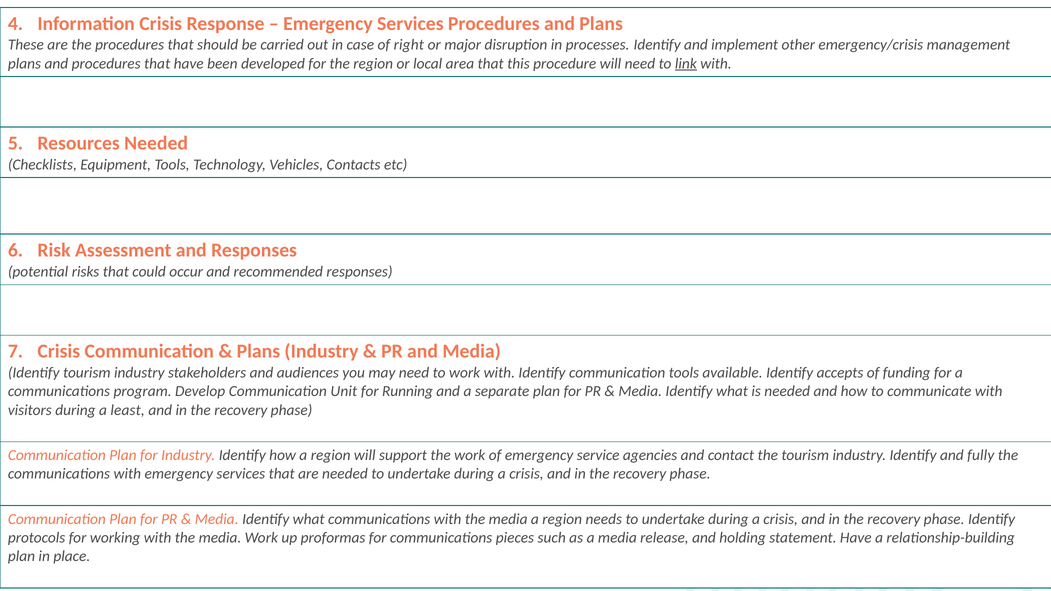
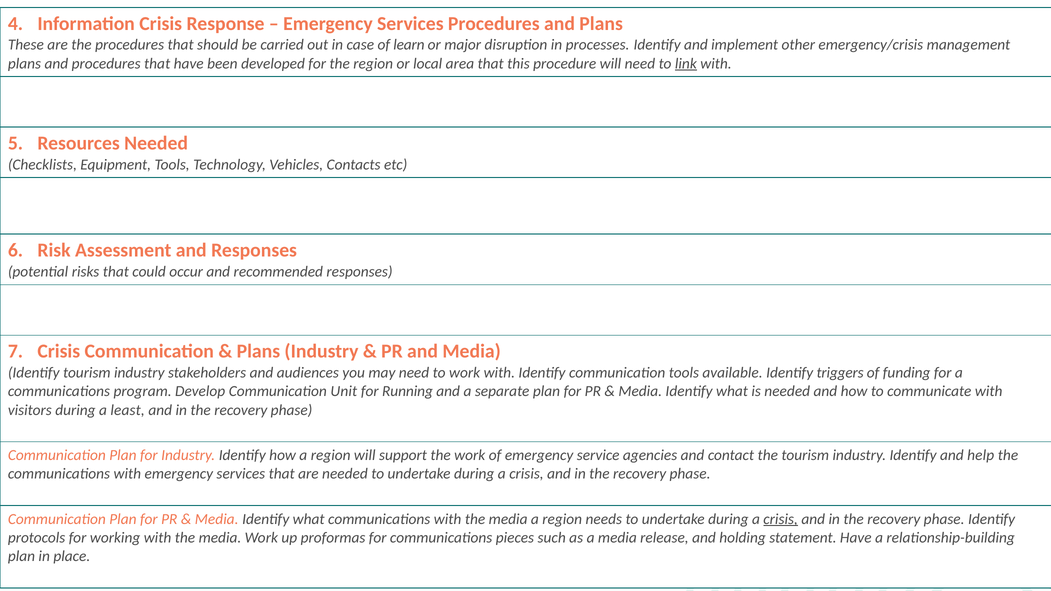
right: right -> learn
accepts: accepts -> triggers
fully: fully -> help
crisis at (781, 519) underline: none -> present
